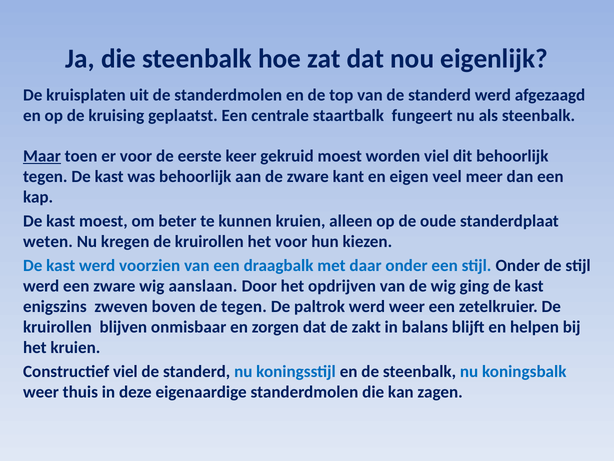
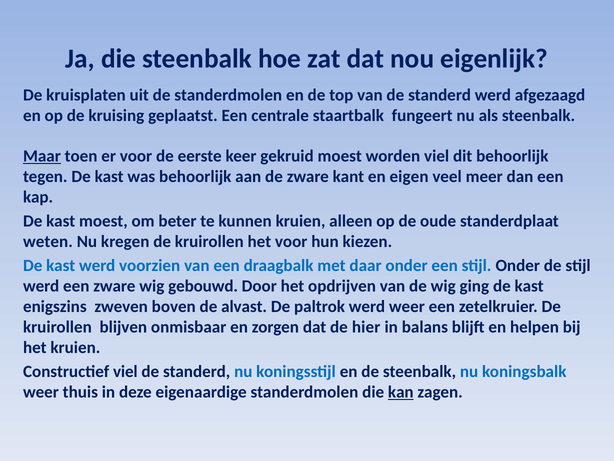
aanslaan: aanslaan -> gebouwd
de tegen: tegen -> alvast
zakt: zakt -> hier
kan underline: none -> present
